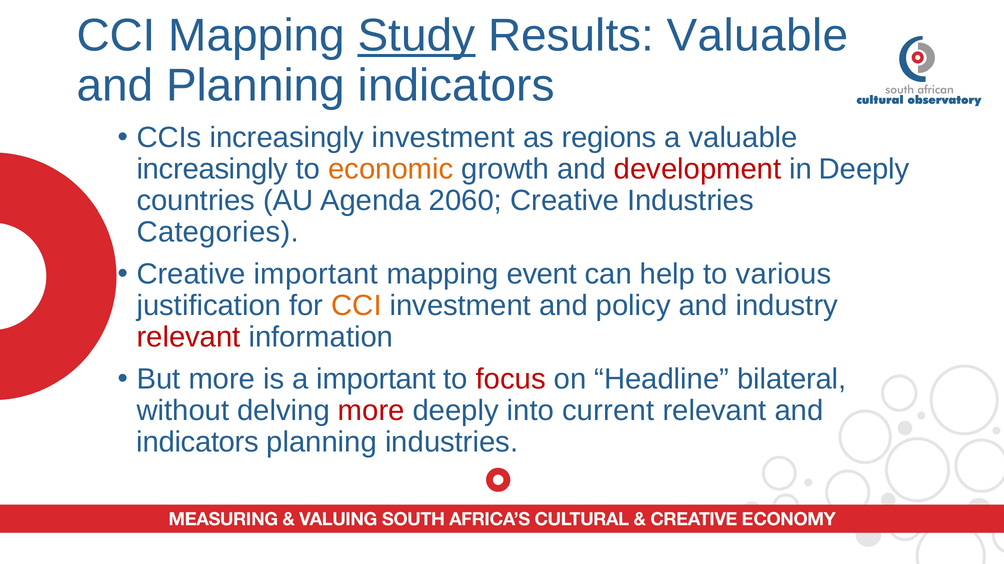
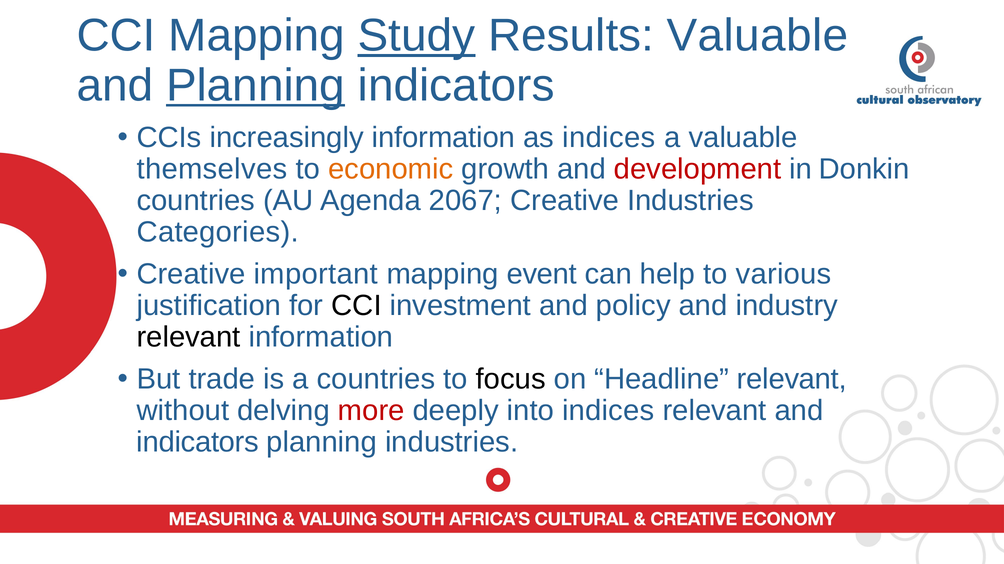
Planning at (256, 85) underline: none -> present
increasingly investment: investment -> information
as regions: regions -> indices
increasingly at (212, 169): increasingly -> themselves
in Deeply: Deeply -> Donkin
2060: 2060 -> 2067
CCI at (356, 306) colour: orange -> black
relevant at (189, 338) colour: red -> black
But more: more -> trade
a important: important -> countries
focus colour: red -> black
Headline bilateral: bilateral -> relevant
into current: current -> indices
